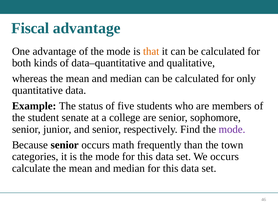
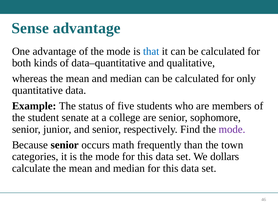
Fiscal: Fiscal -> Sense
that colour: orange -> blue
We occurs: occurs -> dollars
